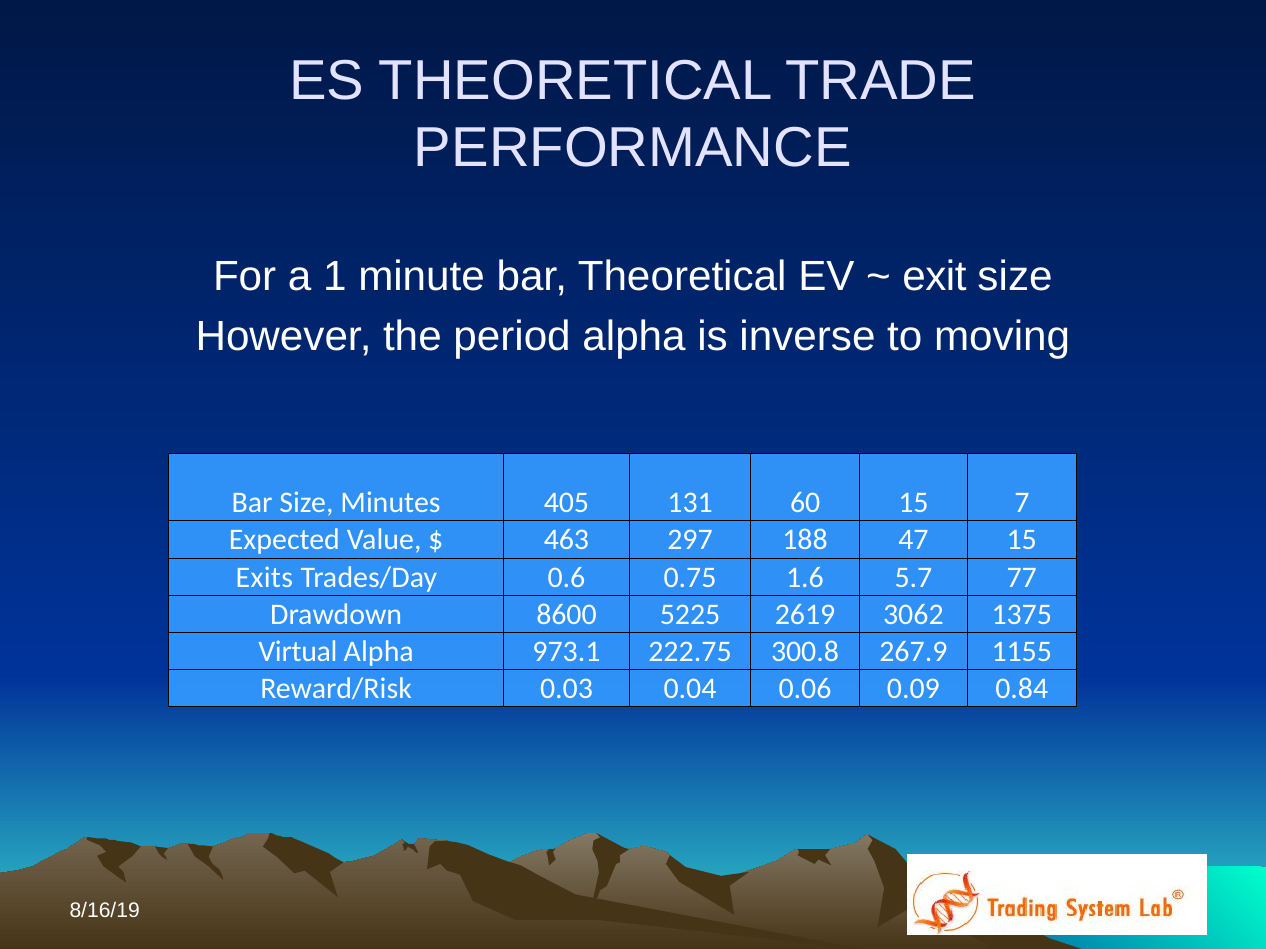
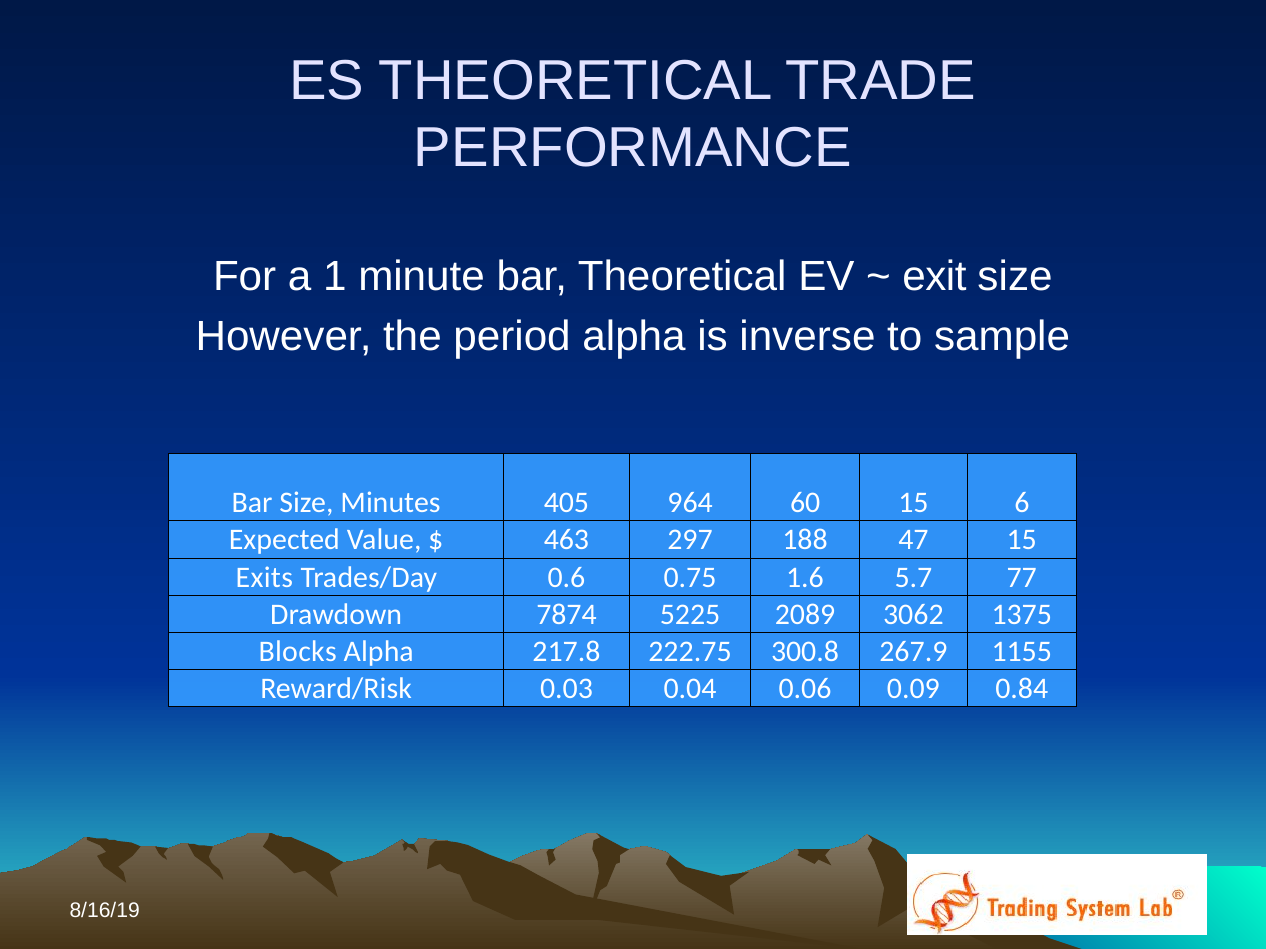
moving: moving -> sample
131: 131 -> 964
7: 7 -> 6
8600: 8600 -> 7874
2619: 2619 -> 2089
Virtual: Virtual -> Blocks
973.1: 973.1 -> 217.8
